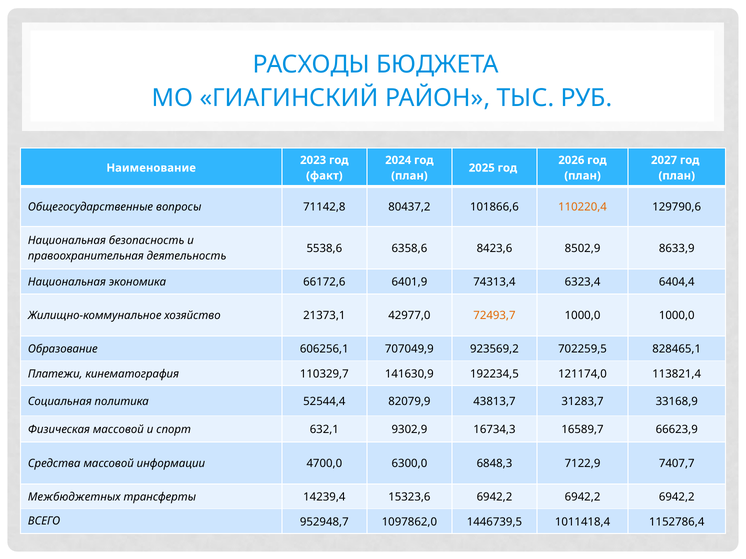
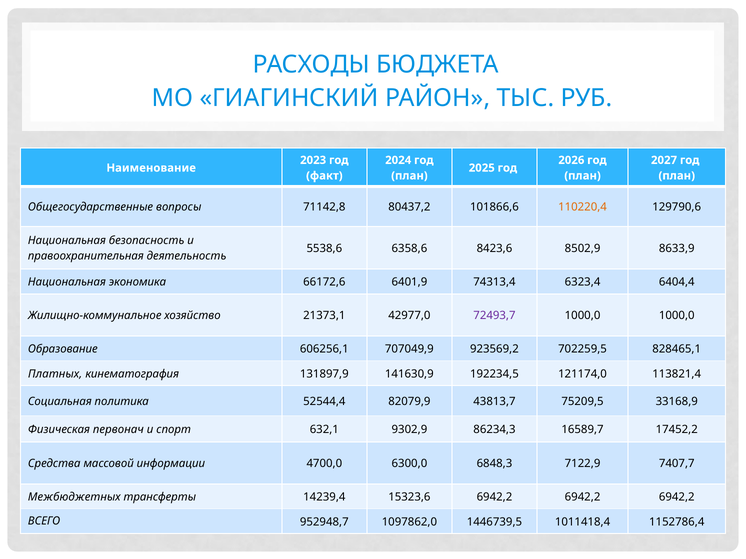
72493,7 colour: orange -> purple
Платежи: Платежи -> Платных
110329,7: 110329,7 -> 131897,9
31283,7: 31283,7 -> 75209,5
Физическая массовой: массовой -> первонач
16734,3: 16734,3 -> 86234,3
66623,9: 66623,9 -> 17452,2
